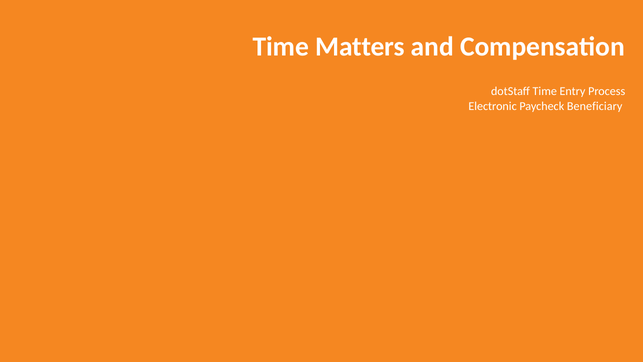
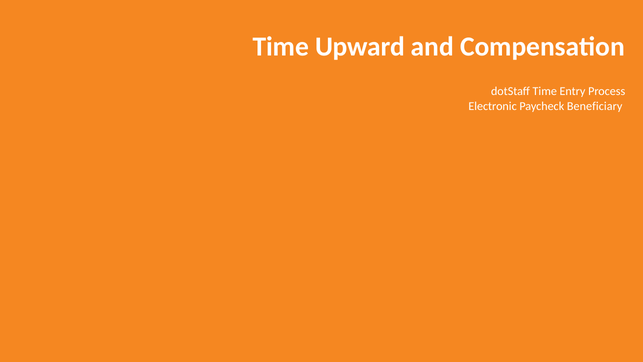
Matters: Matters -> Upward
